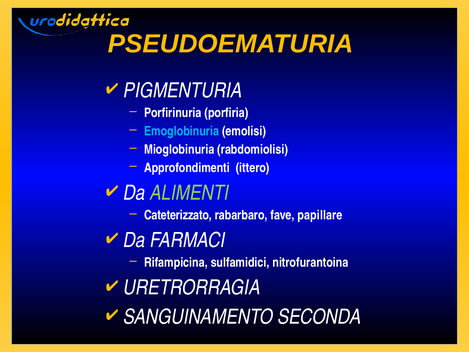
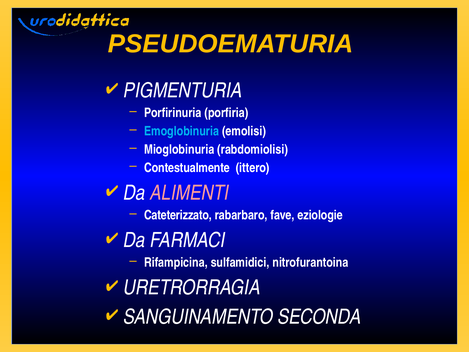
Approfondimenti: Approfondimenti -> Contestualmente
ALIMENTI colour: light green -> pink
papillare: papillare -> eziologie
